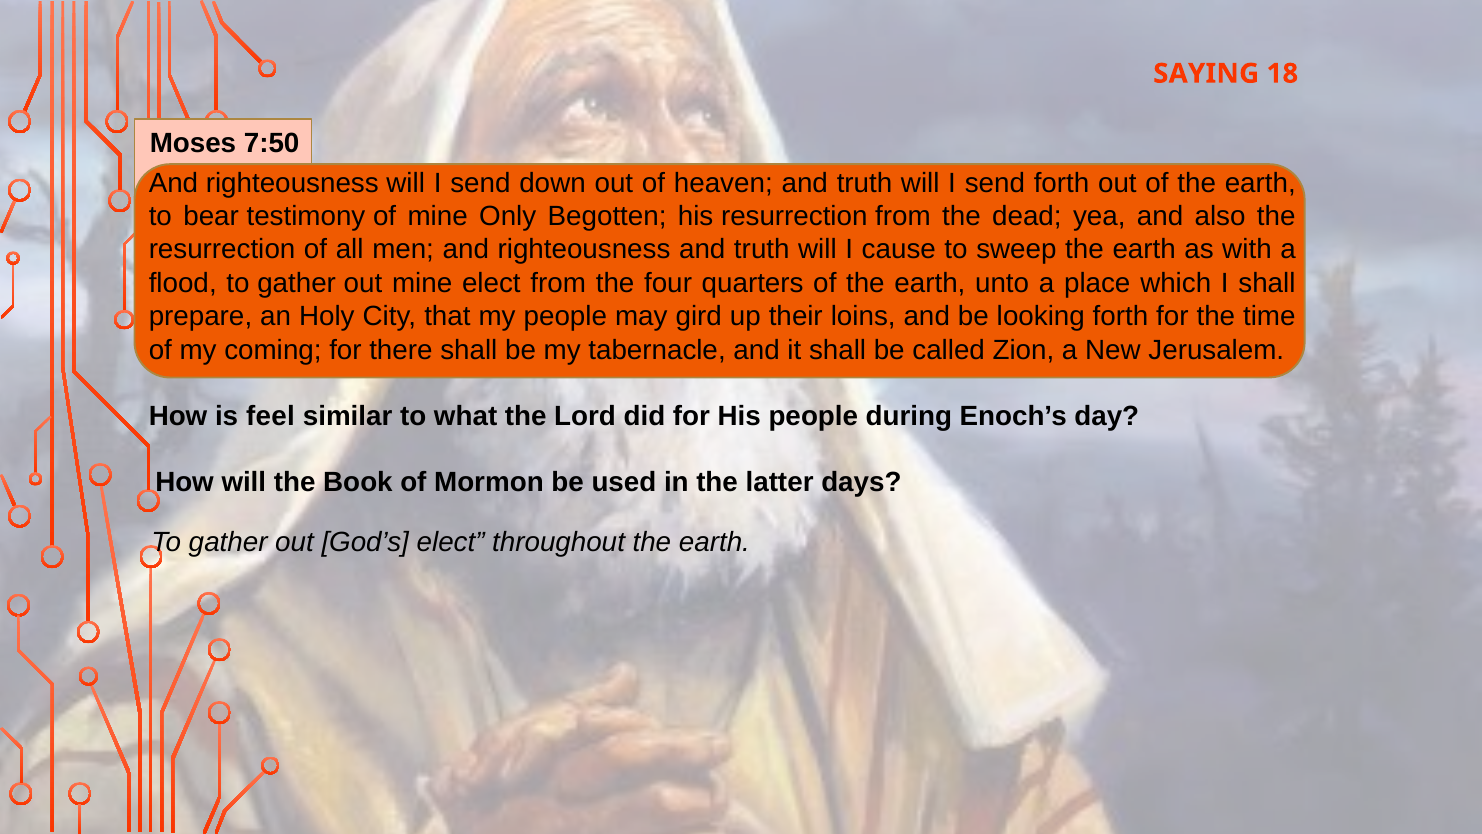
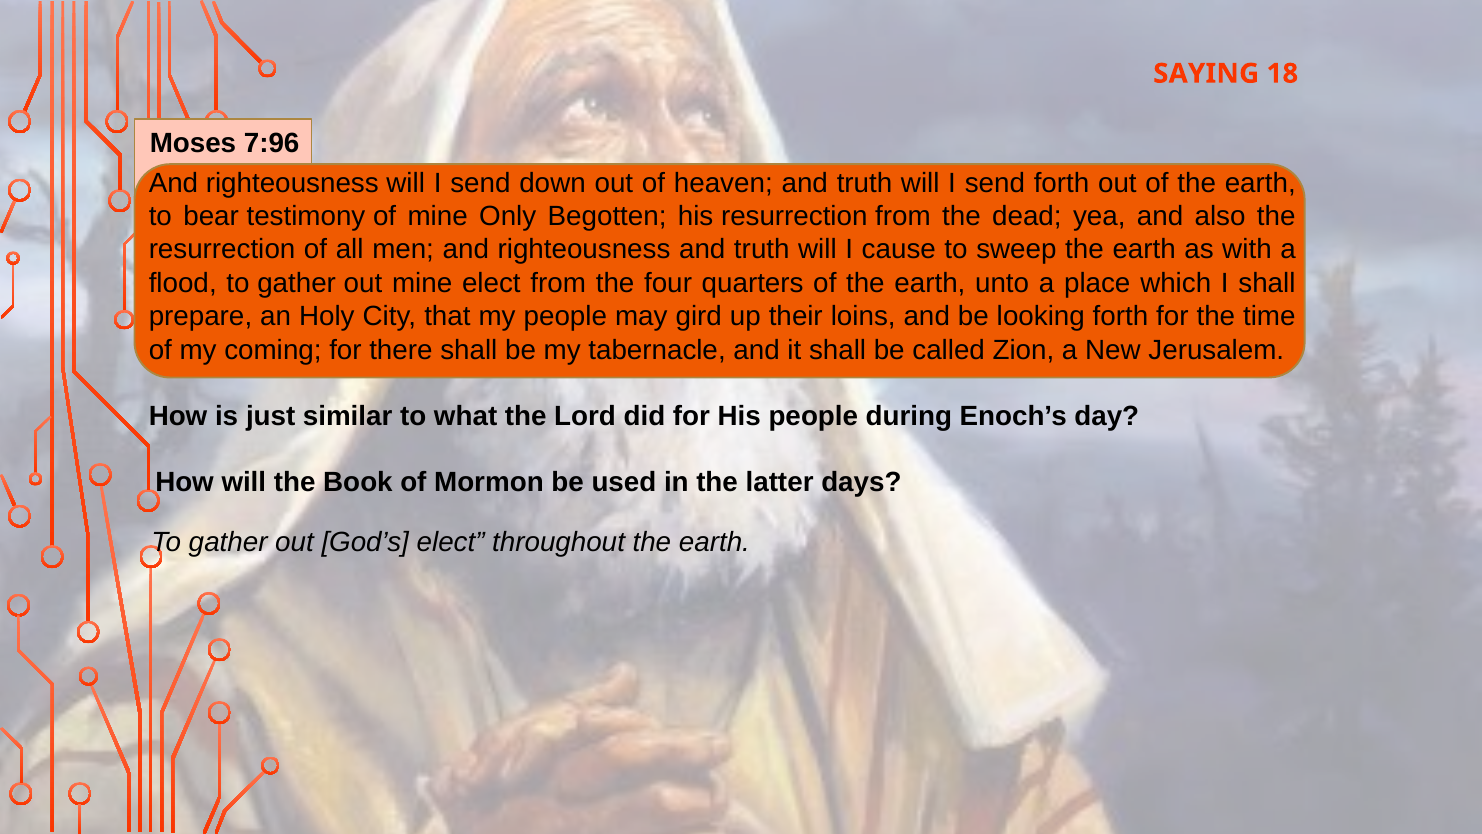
7:50: 7:50 -> 7:96
feel: feel -> just
